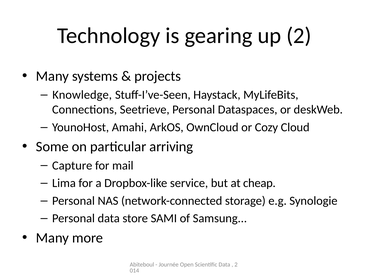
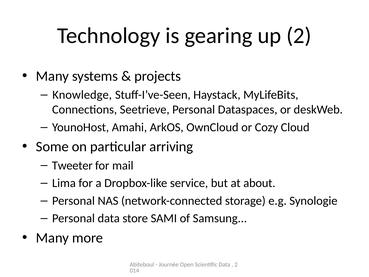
Capture: Capture -> Tweeter
cheap: cheap -> about
